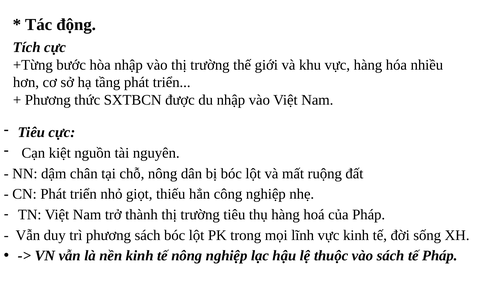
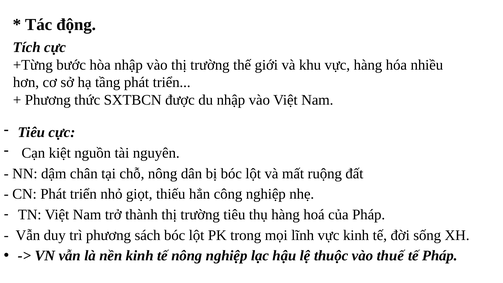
vào sách: sách -> thuế
